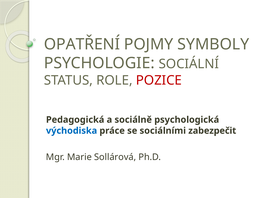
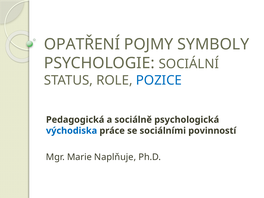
POZICE colour: red -> blue
zabezpečit: zabezpečit -> povinností
Sollárová: Sollárová -> Naplňuje
